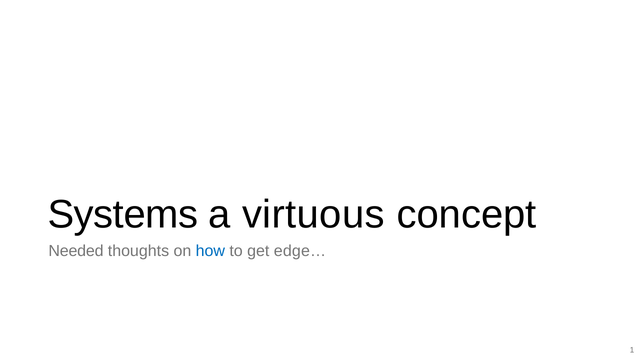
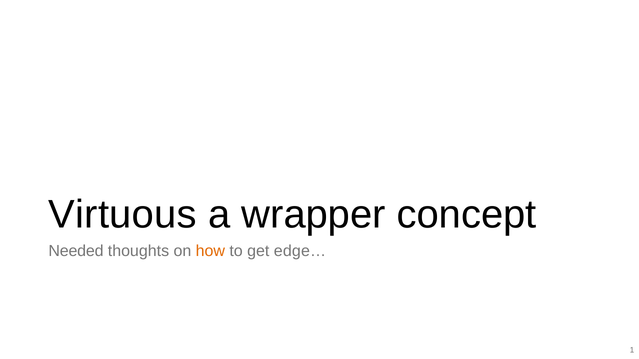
Systems: Systems -> Virtuous
virtuous: virtuous -> wrapper
how colour: blue -> orange
